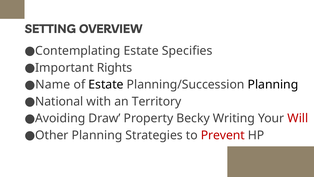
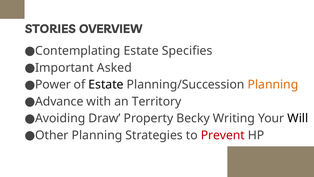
SETTING: SETTING -> STORIES
Rights: Rights -> Asked
Name: Name -> Power
Planning at (273, 84) colour: black -> orange
National: National -> Advance
Will colour: red -> black
